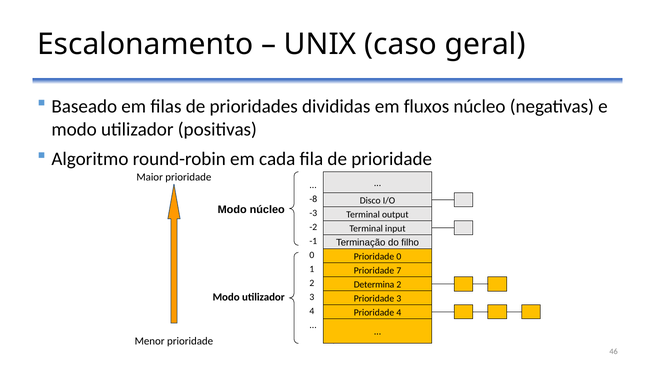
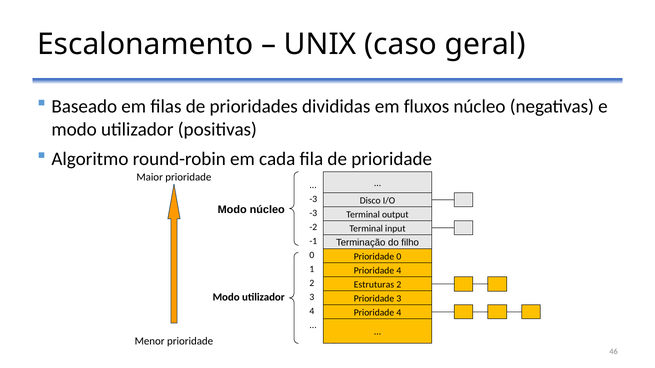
-8 at (313, 199): -8 -> -3
7 at (399, 271): 7 -> 4
Determina: Determina -> Estruturas
